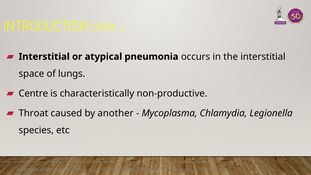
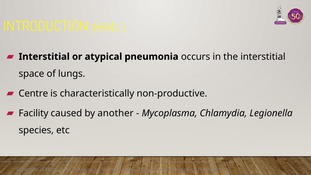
VERY: VERY -> HEAD
Throat: Throat -> Facility
